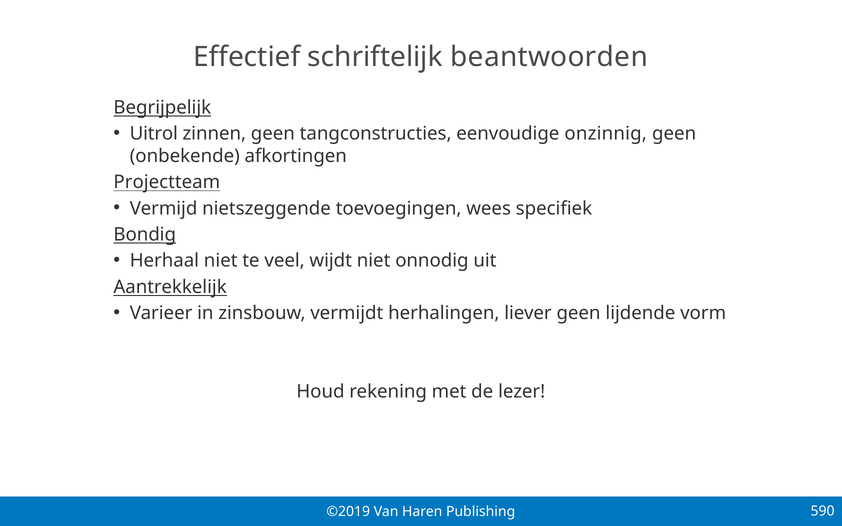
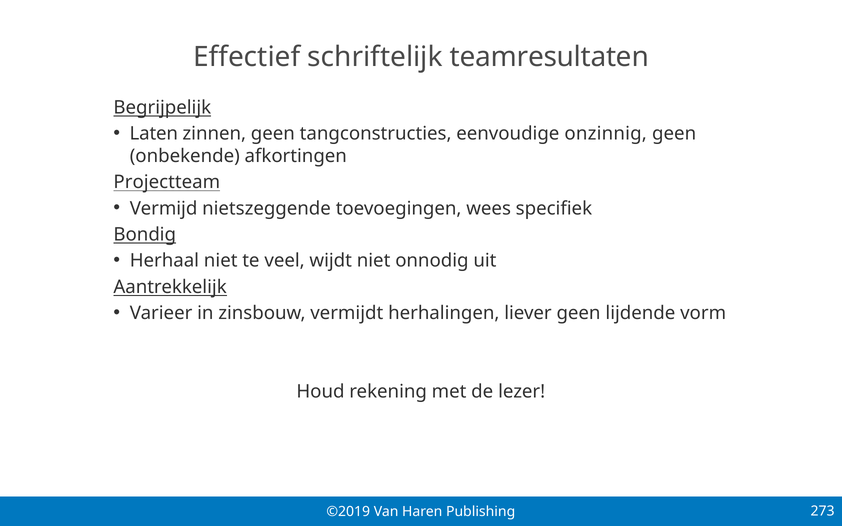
beantwoorden: beantwoorden -> teamresultaten
Uitrol: Uitrol -> Laten
590: 590 -> 273
